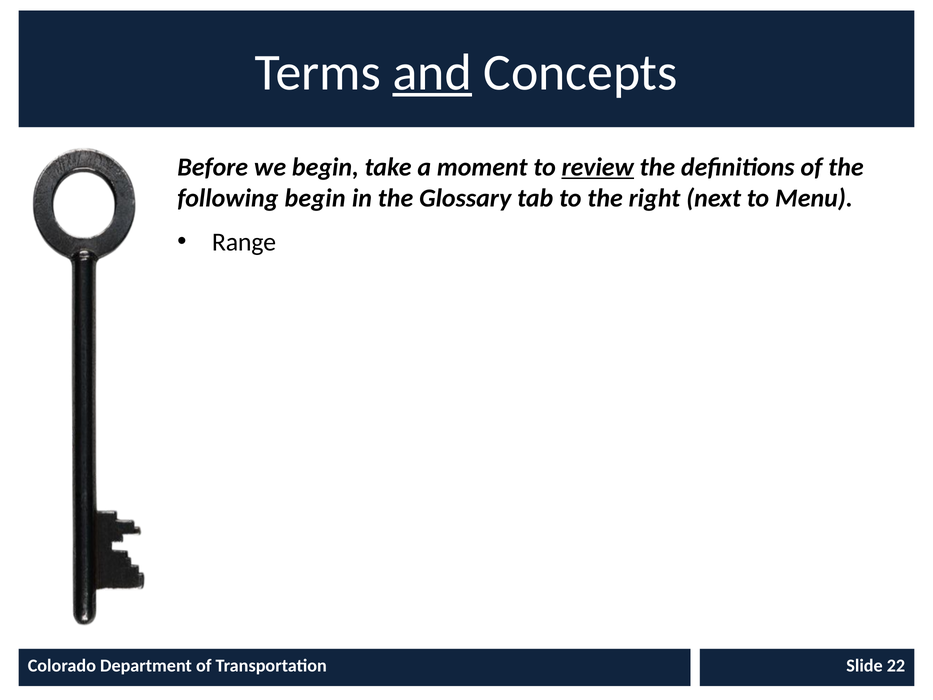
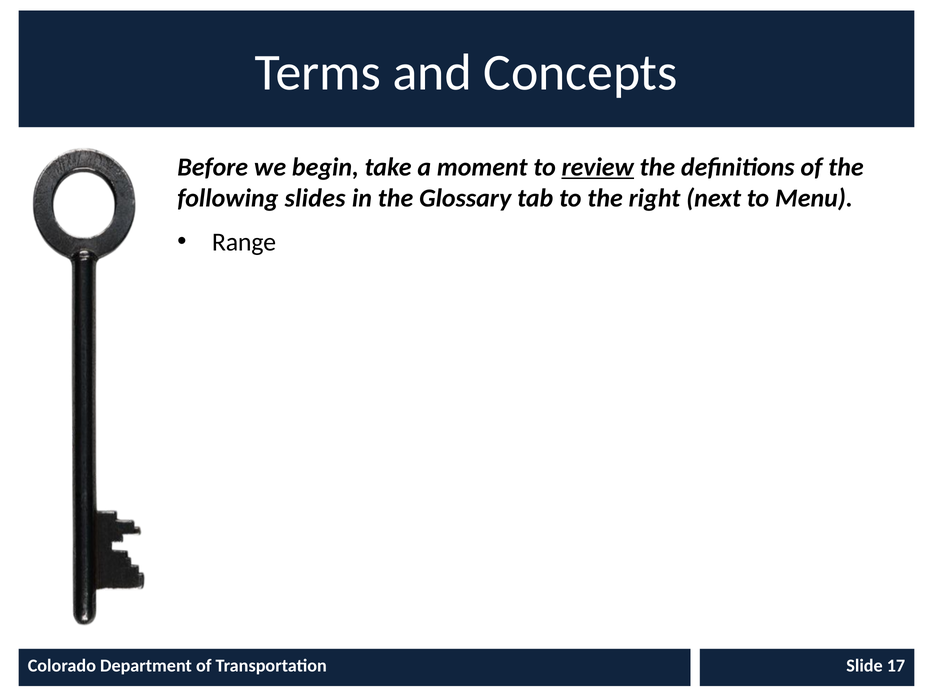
and underline: present -> none
following begin: begin -> slides
22: 22 -> 17
